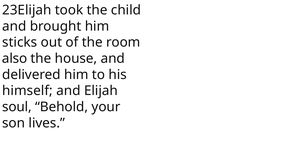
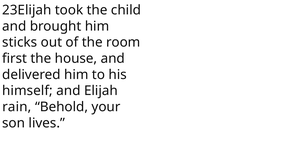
also: also -> first
soul: soul -> rain
